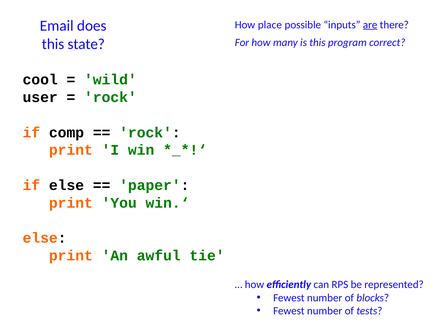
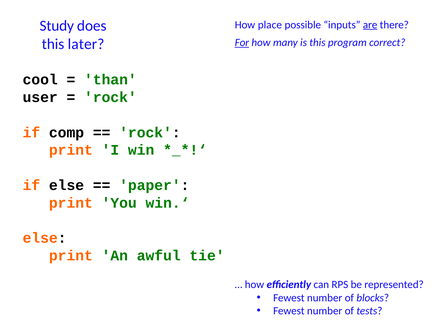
Email: Email -> Study
state: state -> later
For underline: none -> present
wild: wild -> than
